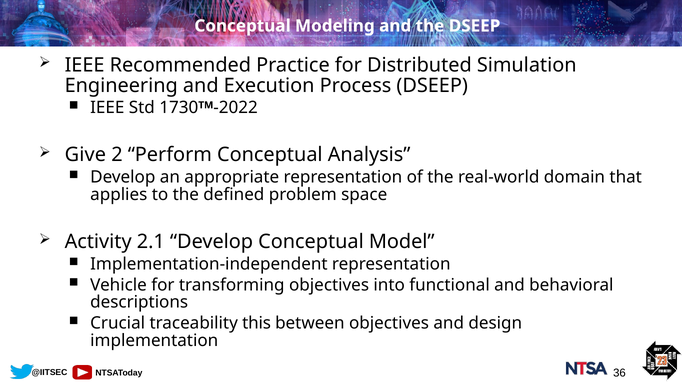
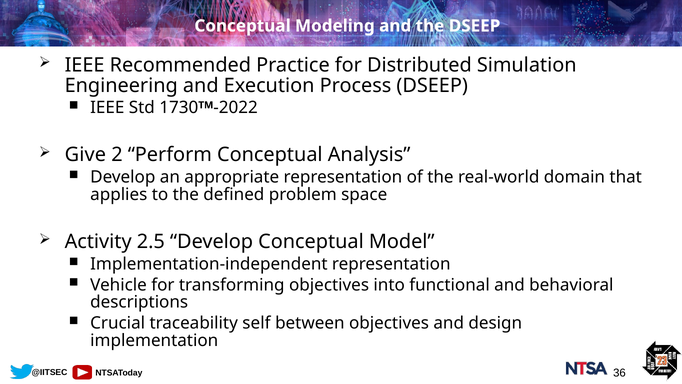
2.1: 2.1 -> 2.5
this: this -> self
